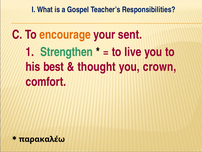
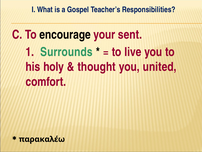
encourage colour: orange -> black
Strengthen: Strengthen -> Surrounds
best: best -> holy
crown: crown -> united
